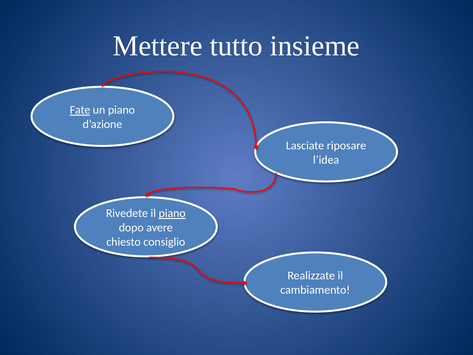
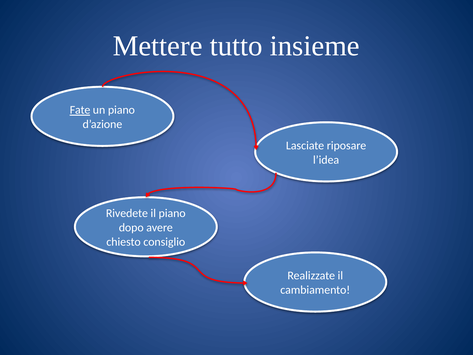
piano at (172, 213) underline: present -> none
